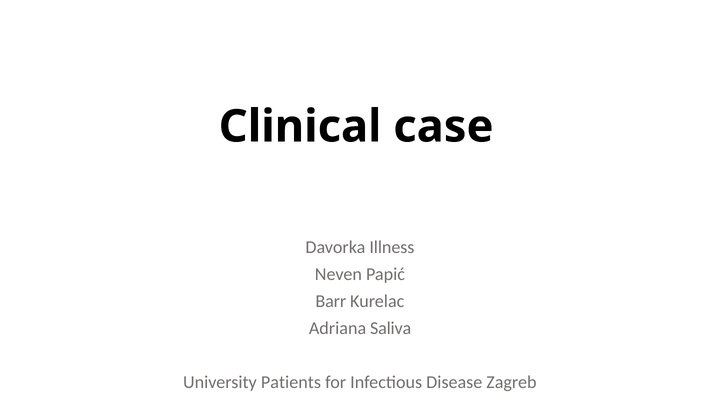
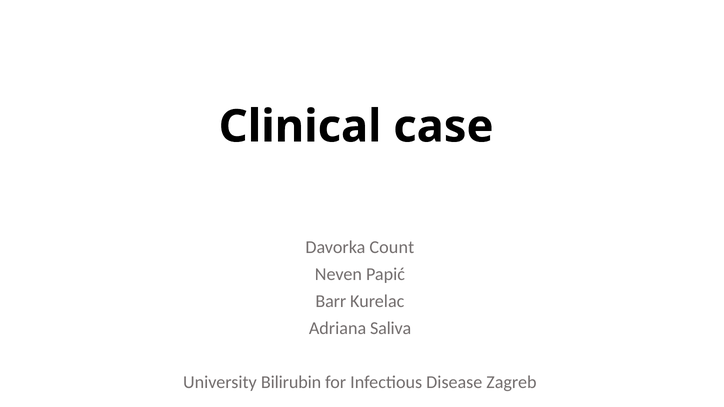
Illness: Illness -> Count
Patients: Patients -> Bilirubin
